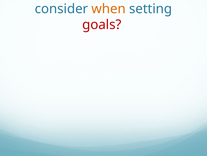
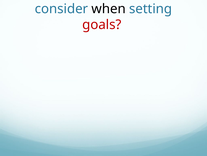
when colour: orange -> black
